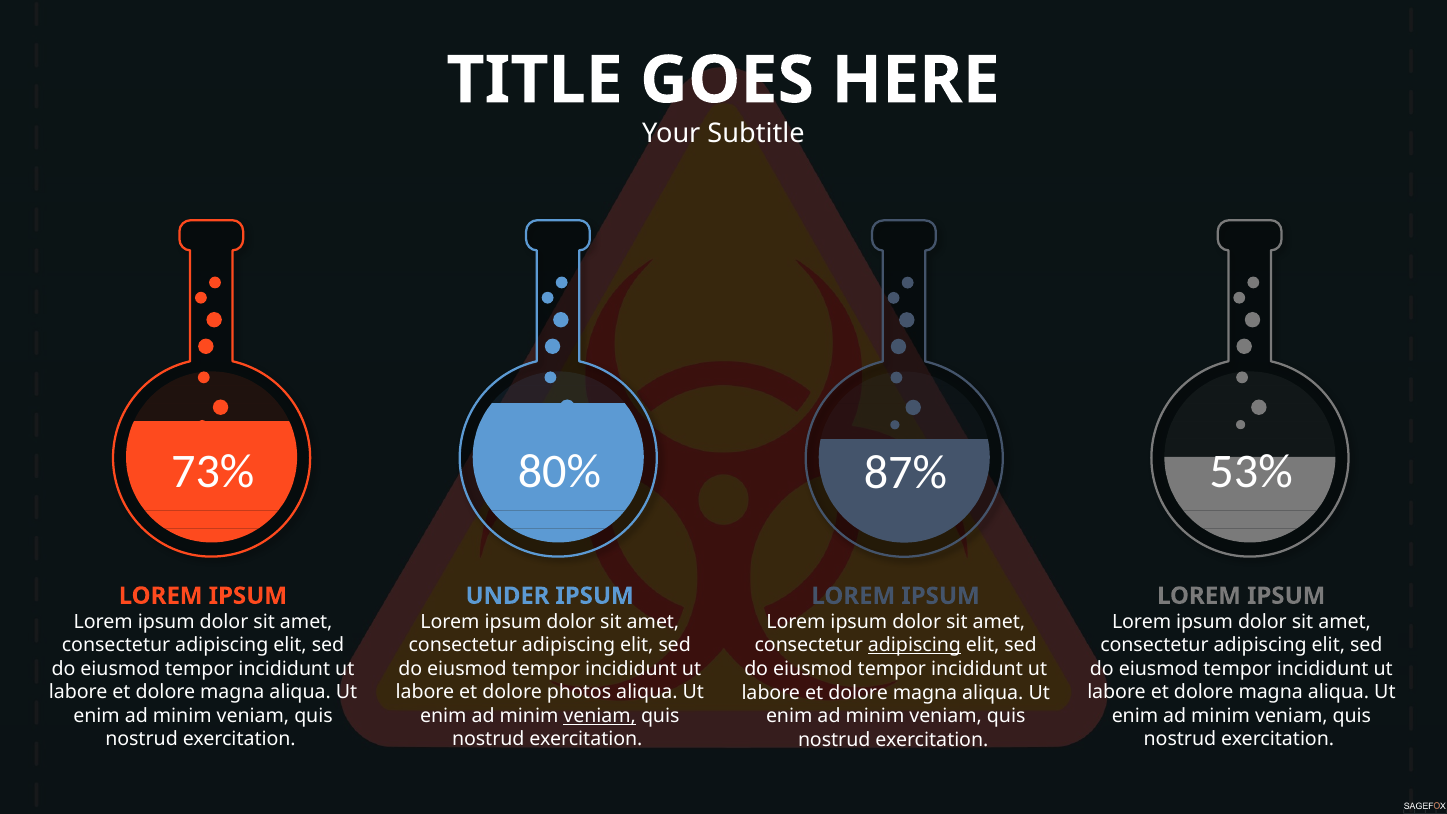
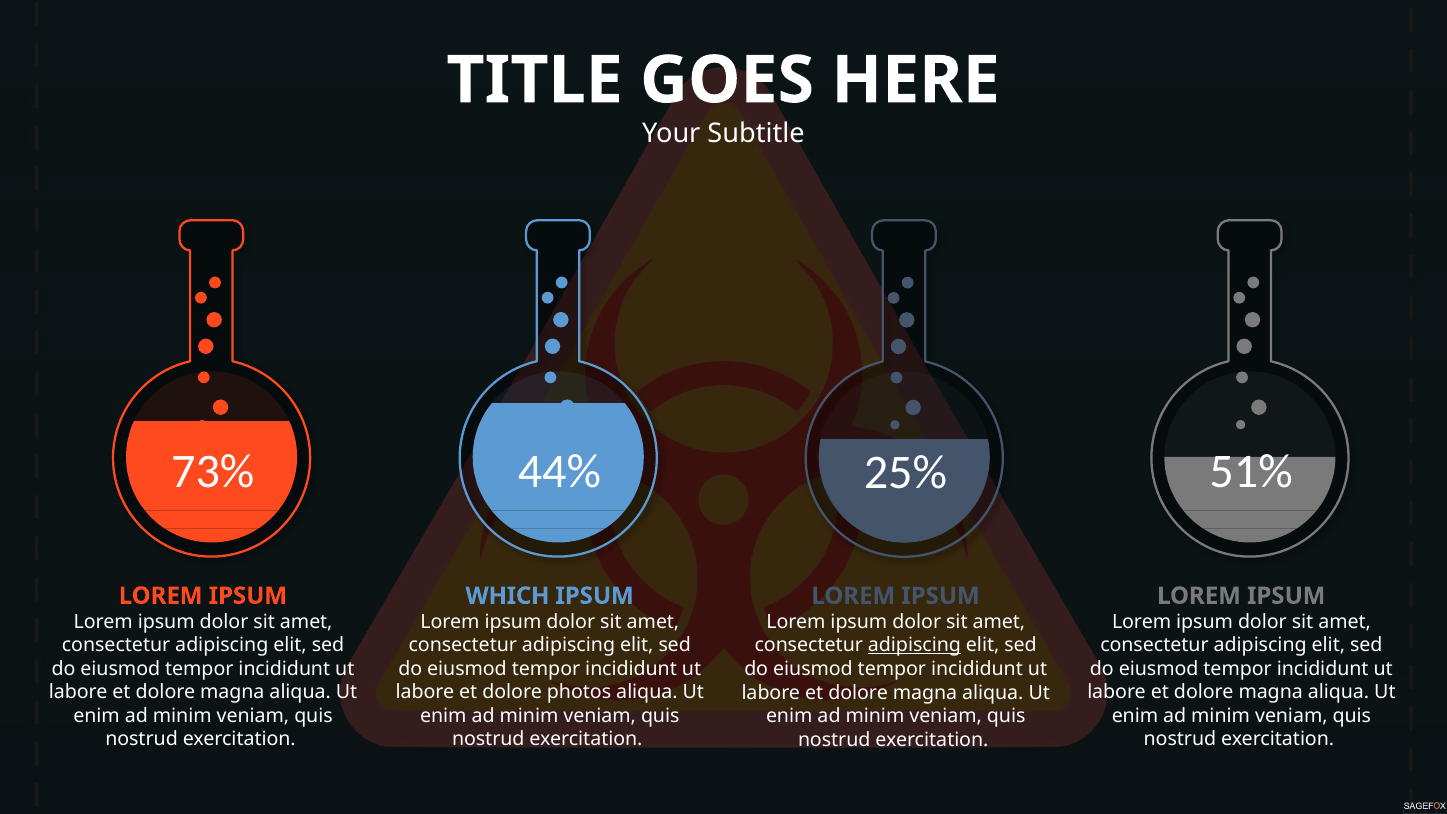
80%: 80% -> 44%
53%: 53% -> 51%
87%: 87% -> 25%
UNDER: UNDER -> WHICH
veniam at (600, 716) underline: present -> none
